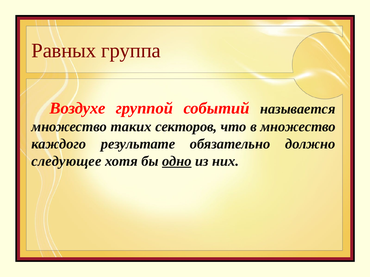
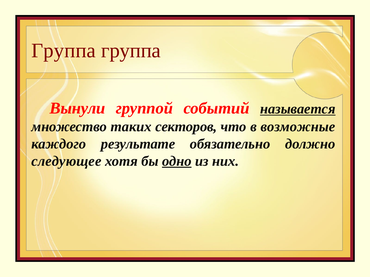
Равных at (64, 51): Равных -> Группа
Воздухе: Воздухе -> Вынули
называется underline: none -> present
в множество: множество -> возможные
